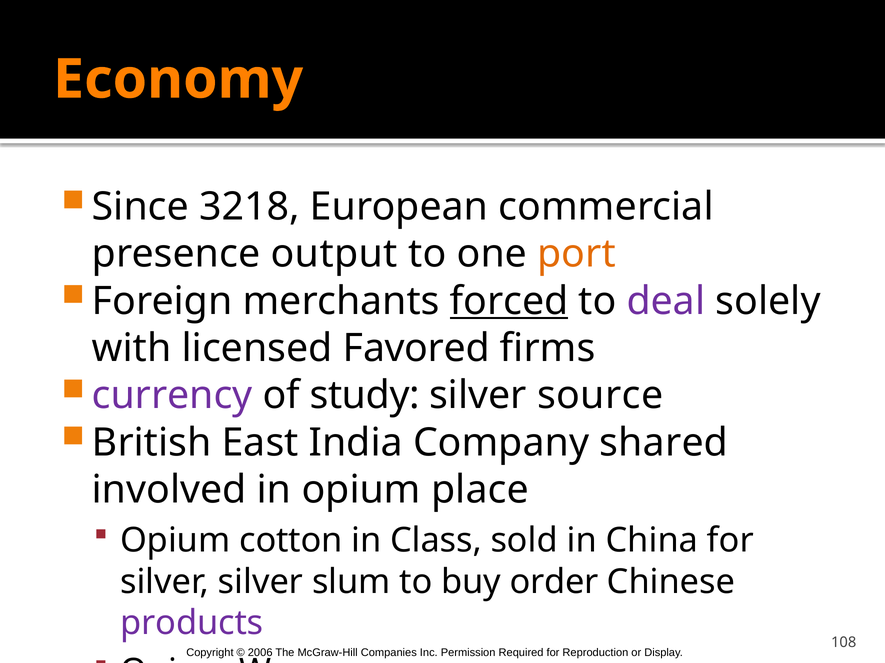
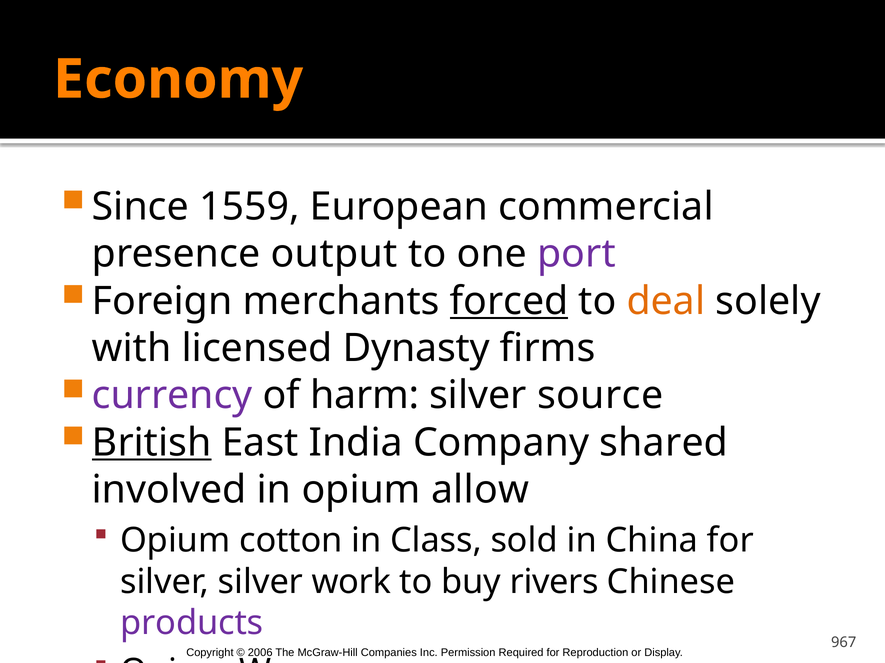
3218: 3218 -> 1559
port colour: orange -> purple
deal colour: purple -> orange
Favored: Favored -> Dynasty
study: study -> harm
British underline: none -> present
place: place -> allow
slum: slum -> work
order: order -> rivers
108: 108 -> 967
